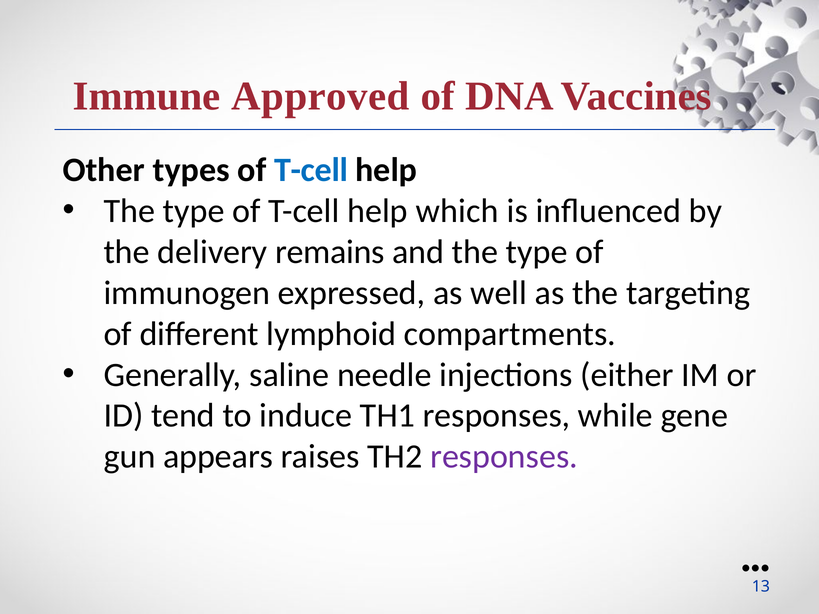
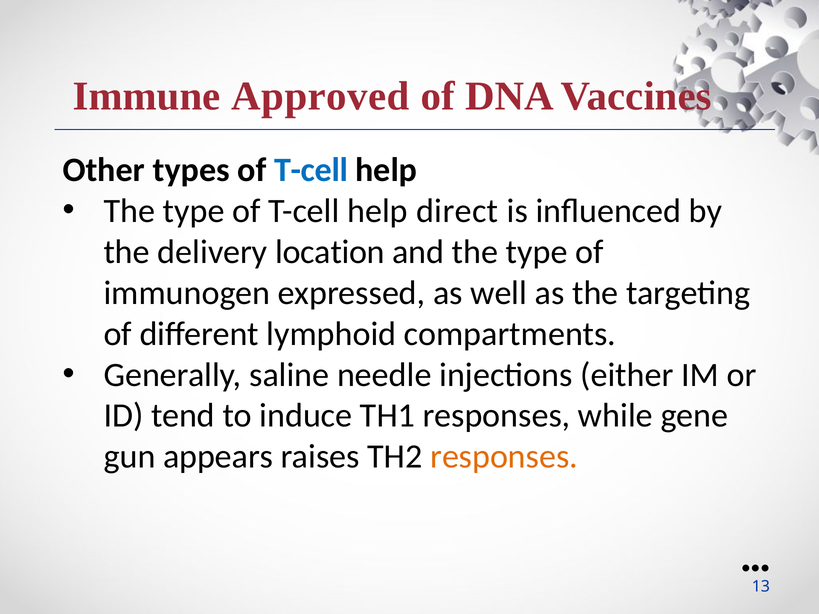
which: which -> direct
remains: remains -> location
responses at (504, 457) colour: purple -> orange
